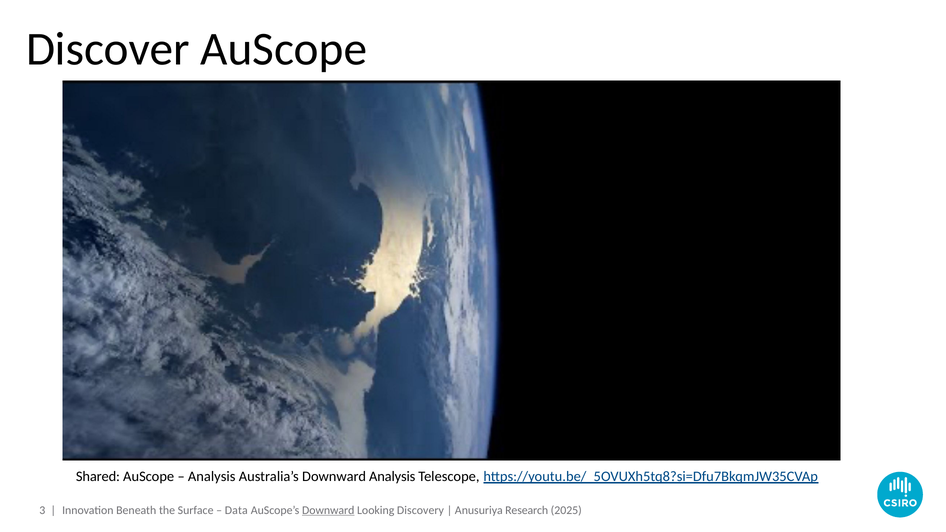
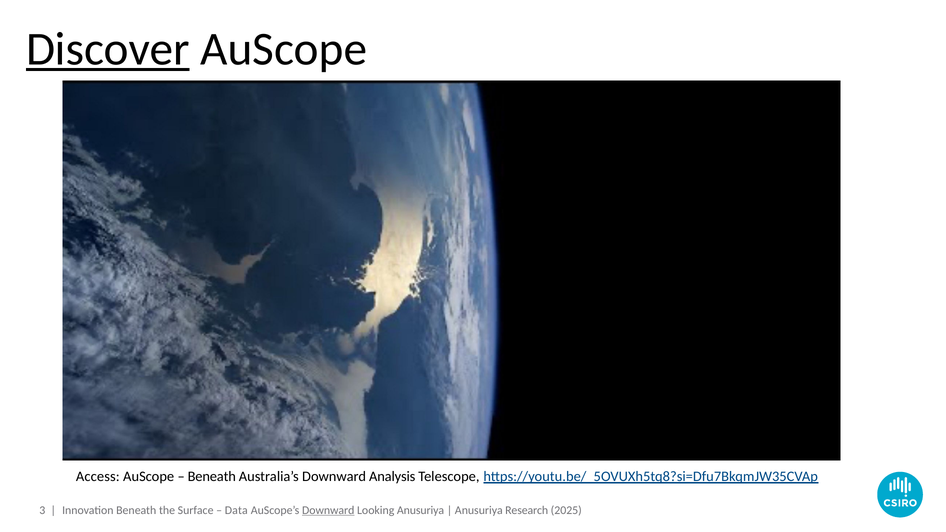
Discover underline: none -> present
Shared: Shared -> Access
Analysis at (212, 476): Analysis -> Beneath
Looking Discovery: Discovery -> Anusuriya
